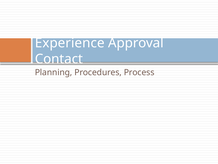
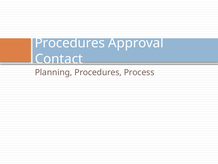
Experience at (70, 43): Experience -> Procedures
